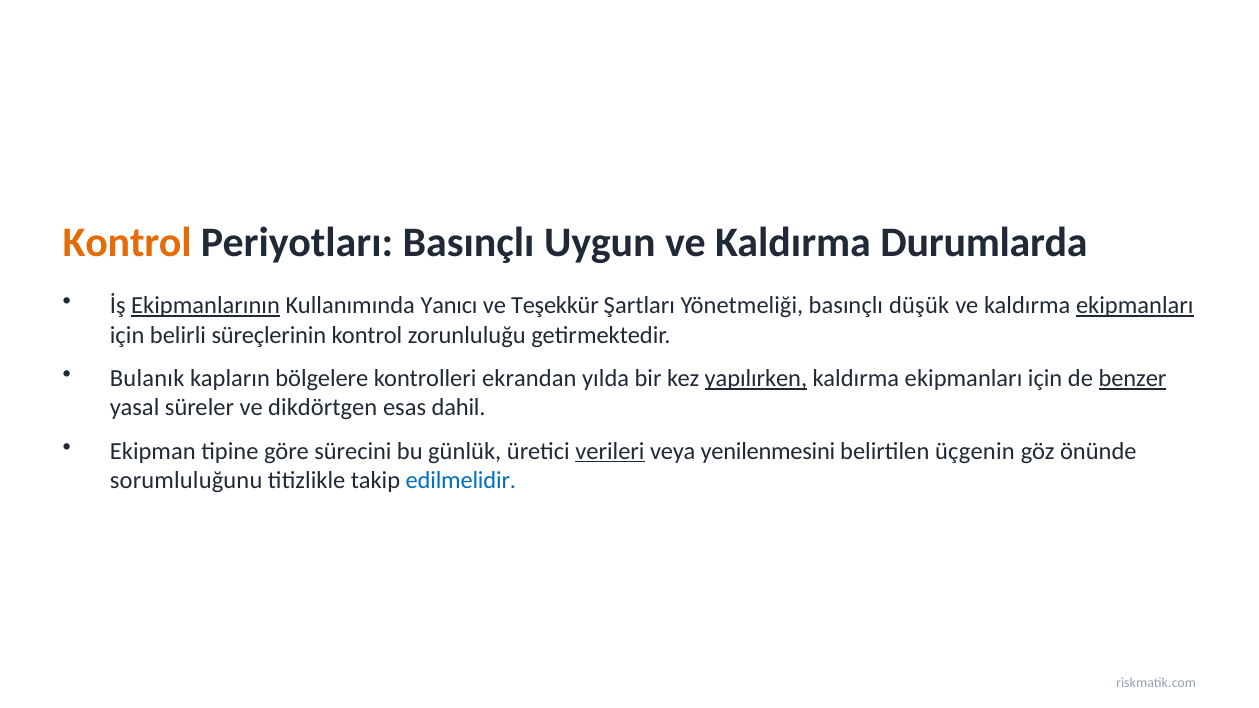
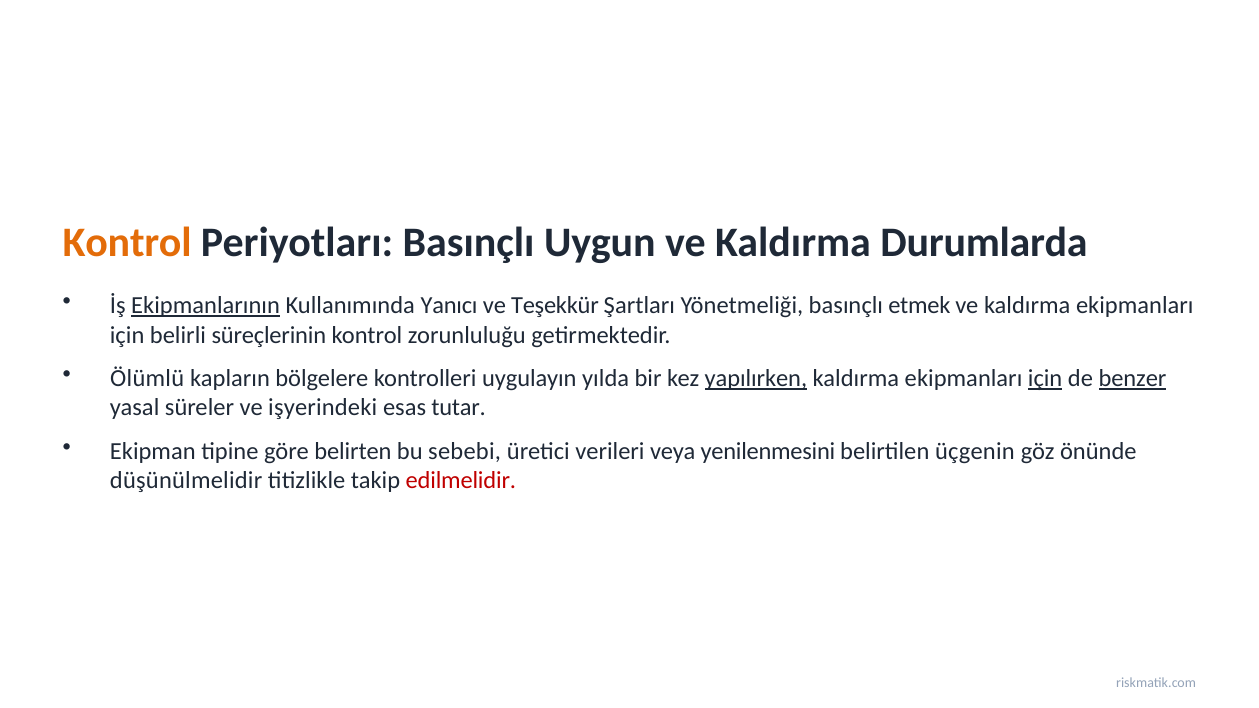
düşük: düşük -> etmek
ekipmanları at (1135, 306) underline: present -> none
Bulanık: Bulanık -> Ölümlü
ekrandan: ekrandan -> uygulayın
için at (1045, 378) underline: none -> present
dikdörtgen: dikdörtgen -> işyerindeki
dahil: dahil -> tutar
sürecini: sürecini -> belirten
günlük: günlük -> sebebi
verileri underline: present -> none
sorumluluğunu: sorumluluğunu -> düşünülmelidir
edilmelidir colour: blue -> red
